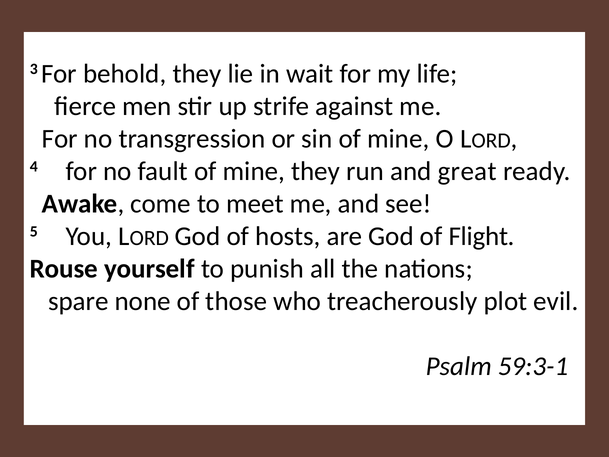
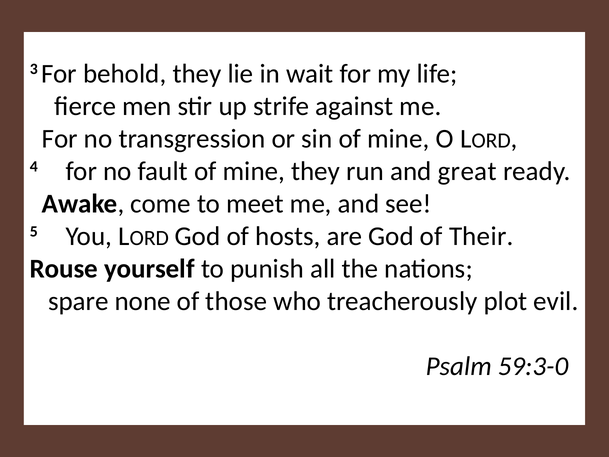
Flight: Flight -> Their
59:3-1: 59:3-1 -> 59:3-0
